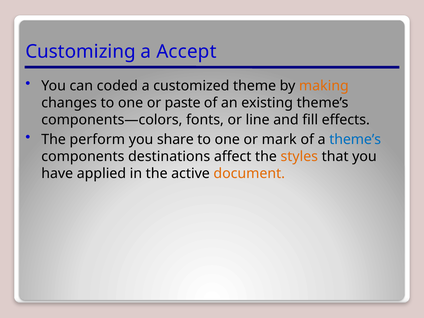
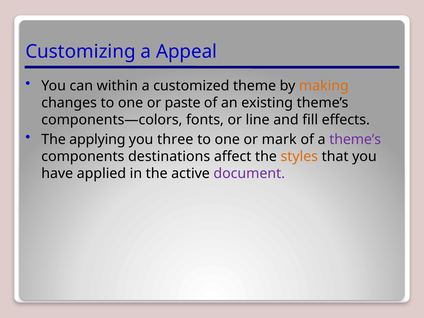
Accept: Accept -> Appeal
coded: coded -> within
perform: perform -> applying
share: share -> three
theme’s at (355, 139) colour: blue -> purple
document colour: orange -> purple
